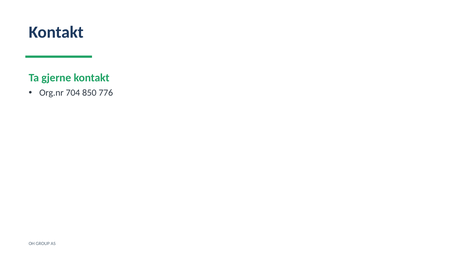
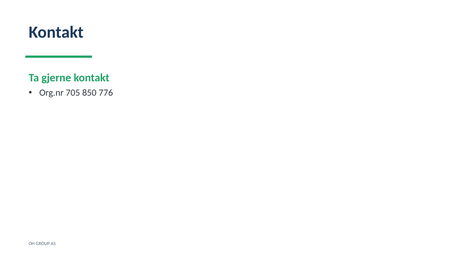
704: 704 -> 705
